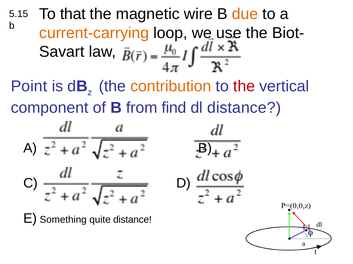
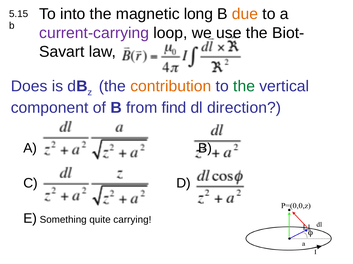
that: that -> into
wire: wire -> long
current-carrying colour: orange -> purple
Point: Point -> Does
the at (244, 87) colour: red -> green
dl distance: distance -> direction
quite distance: distance -> carrying
